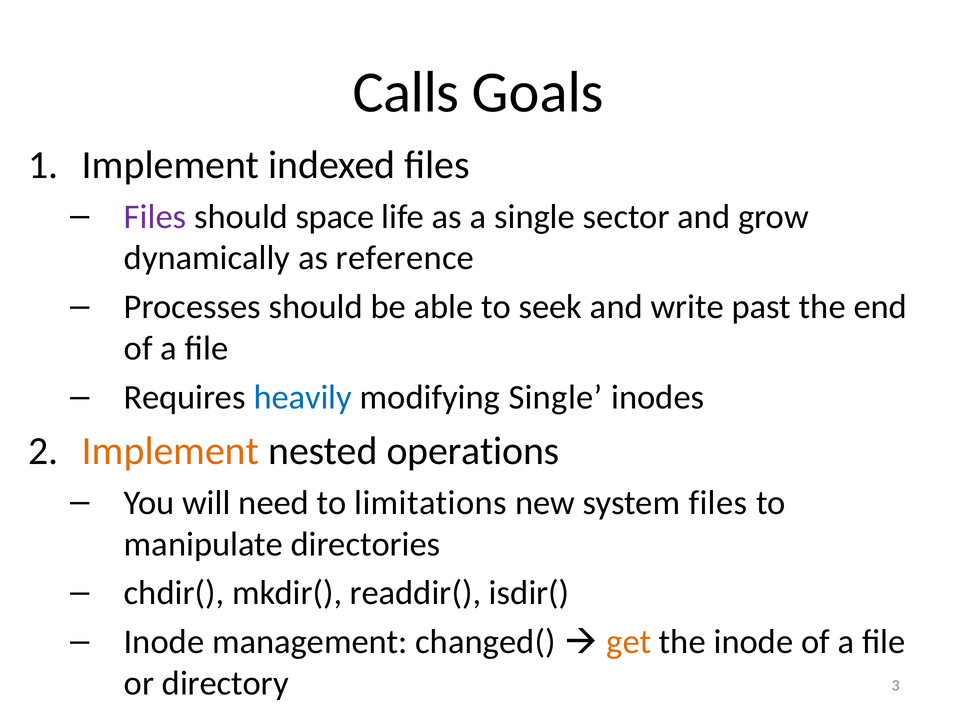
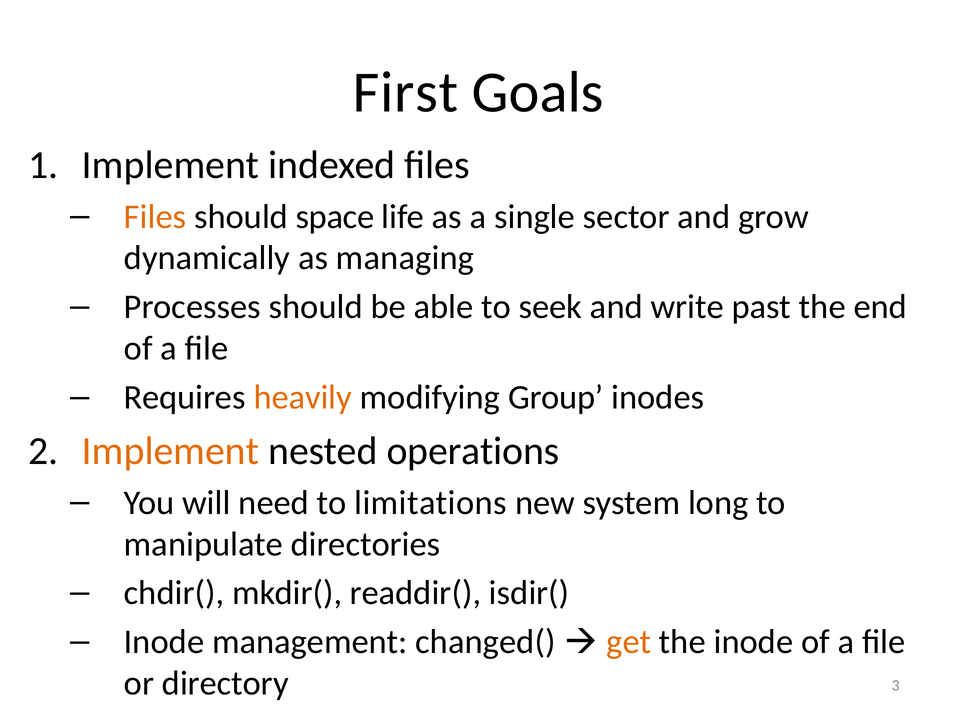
Calls: Calls -> First
Files at (155, 217) colour: purple -> orange
reference: reference -> managing
heavily colour: blue -> orange
modifying Single: Single -> Group
system files: files -> long
